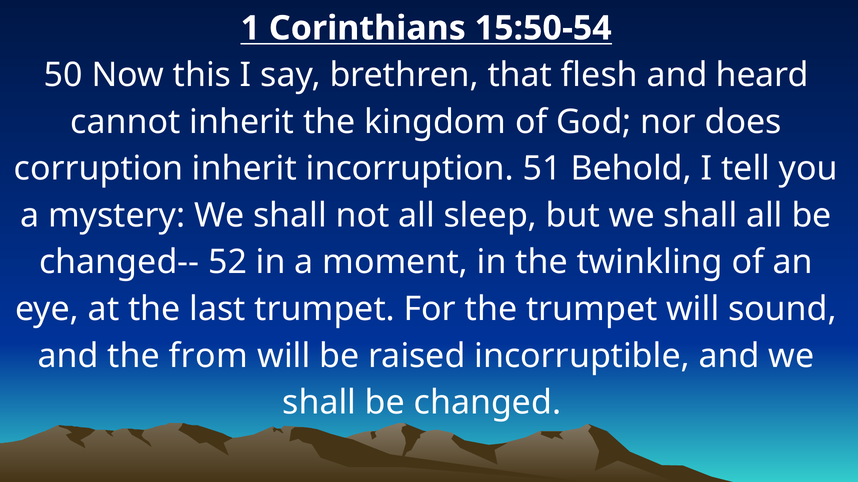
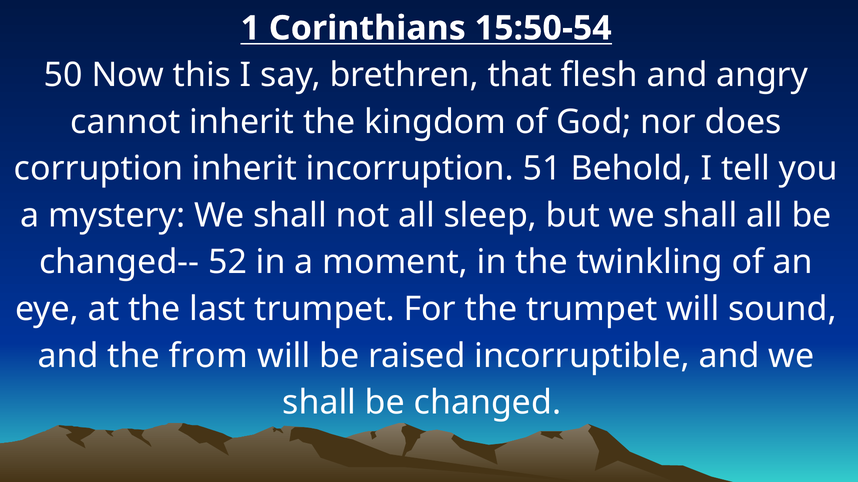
heard: heard -> angry
